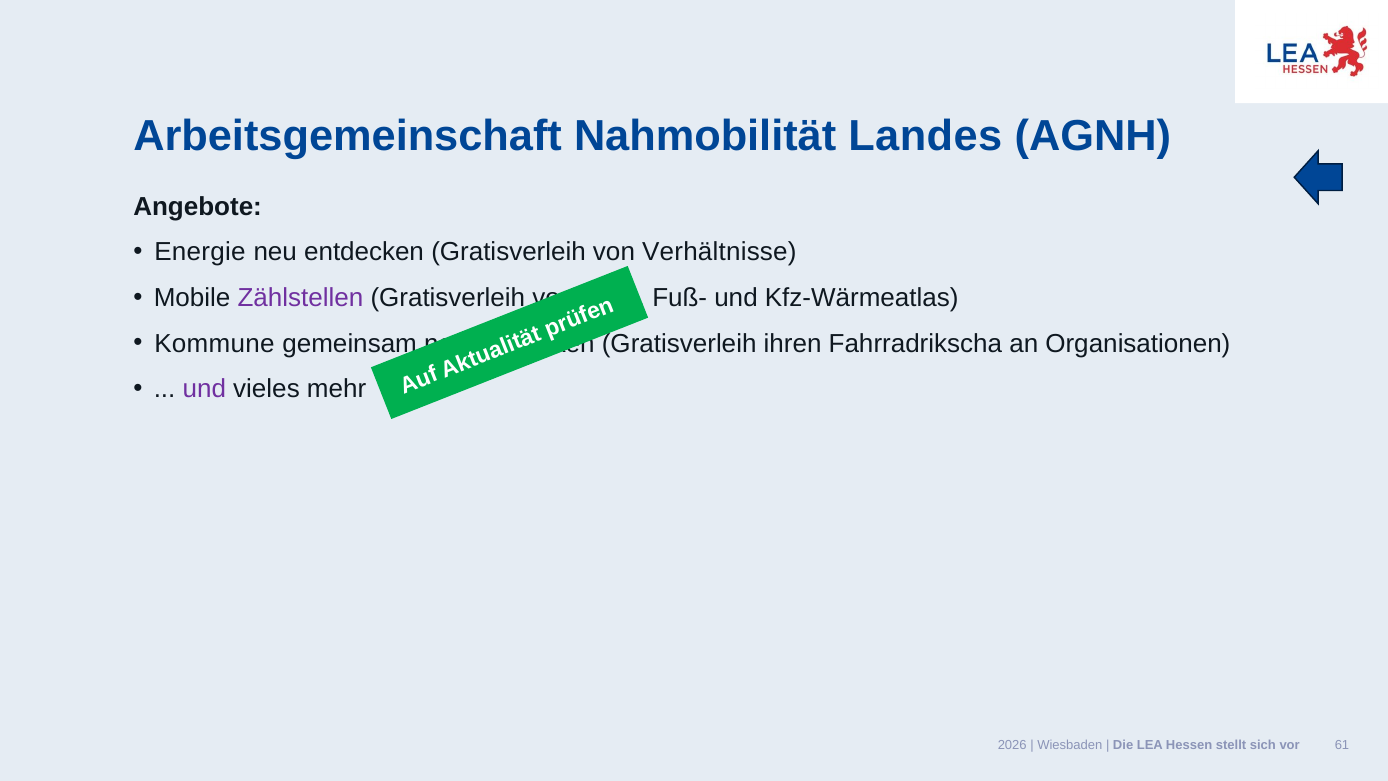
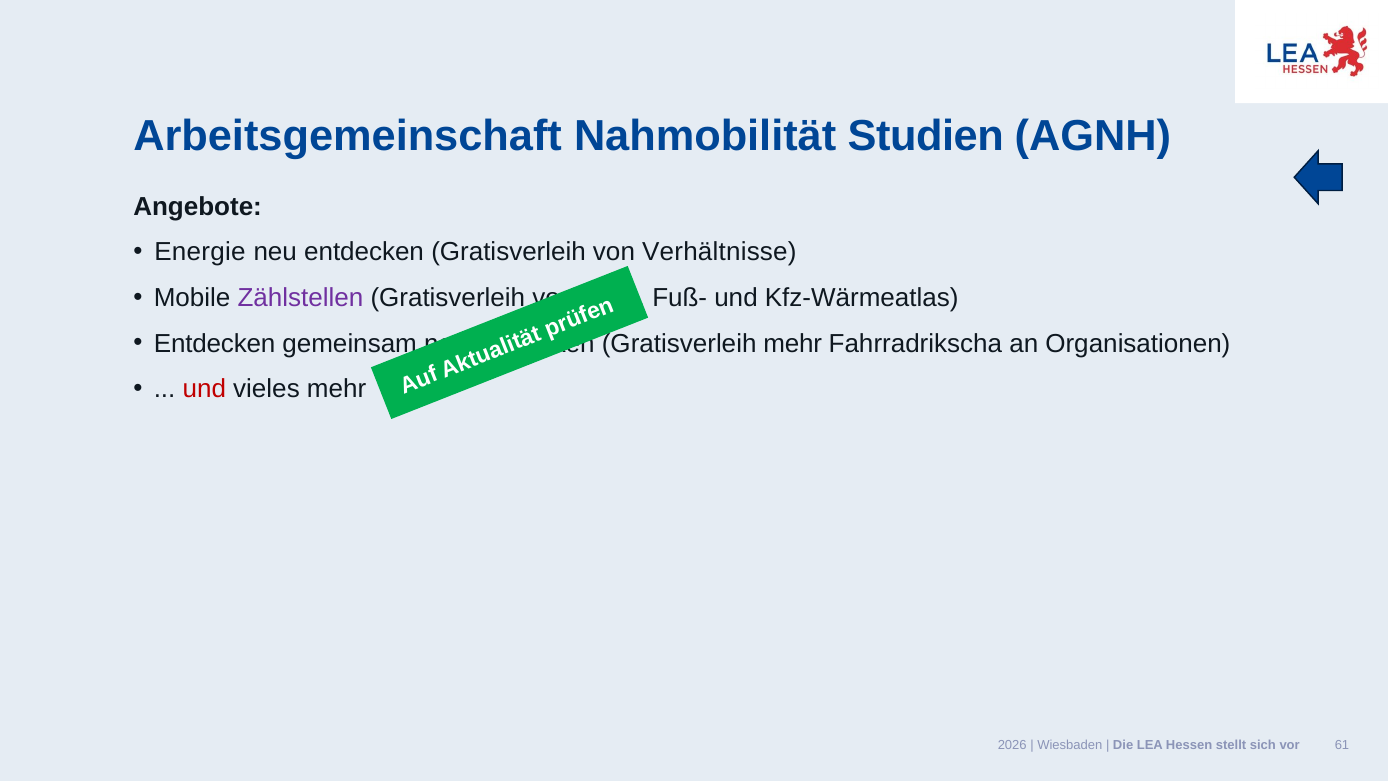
Landes: Landes -> Studien
Kommune at (214, 344): Kommune -> Entdecken
ihren at (793, 344): ihren -> mehr
und at (204, 389) colour: purple -> red
